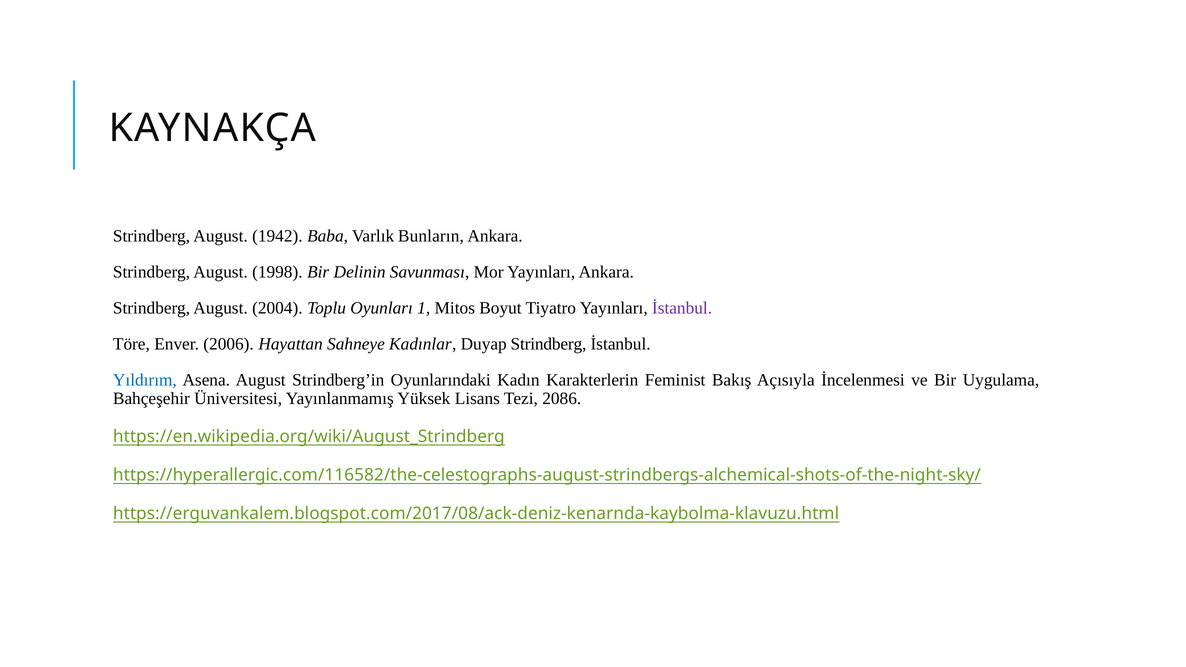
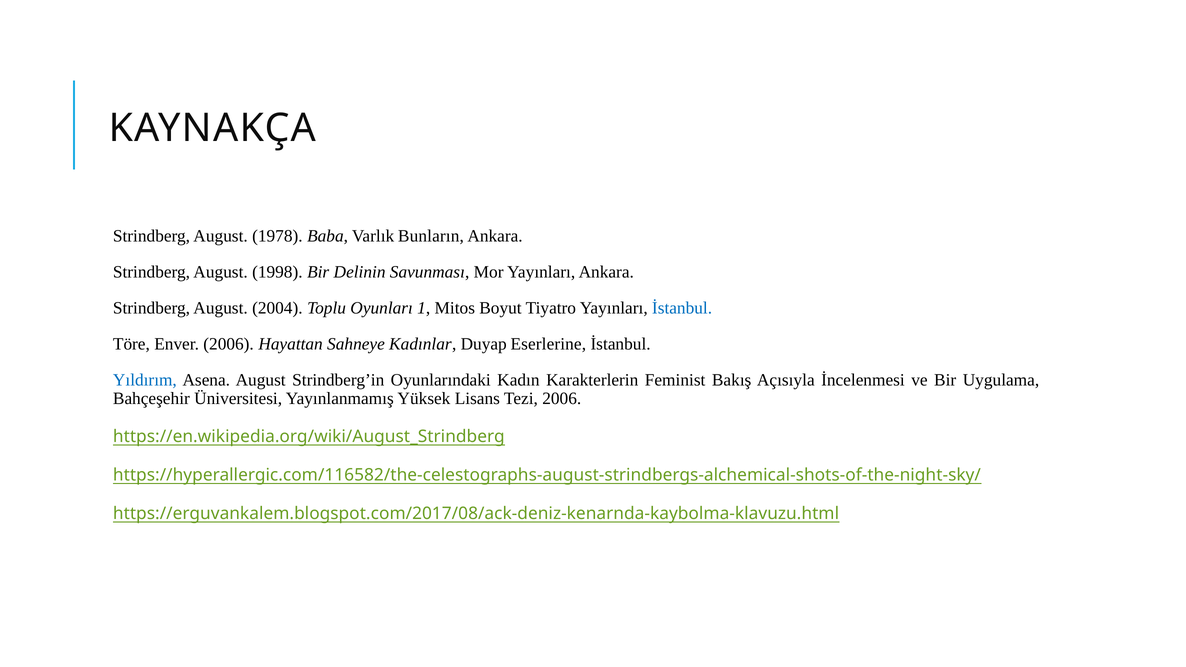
1942: 1942 -> 1978
İstanbul at (682, 308) colour: purple -> blue
Duyap Strindberg: Strindberg -> Eserlerine
Tezi 2086: 2086 -> 2006
